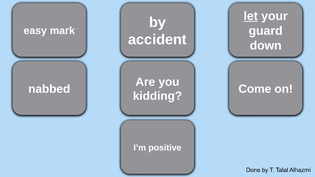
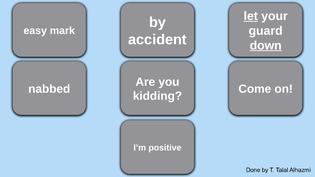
down underline: none -> present
